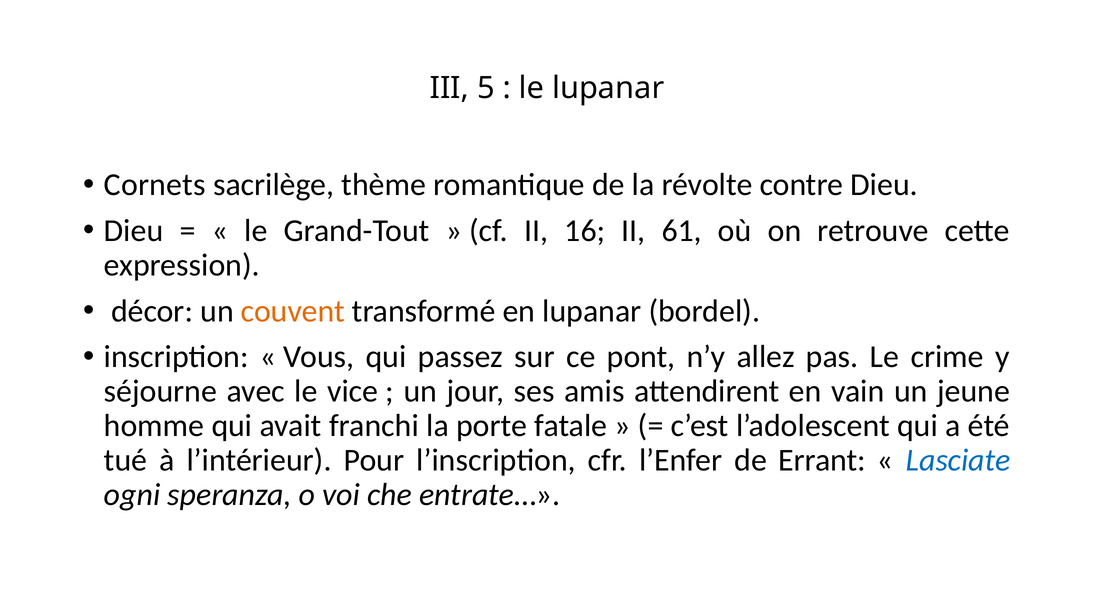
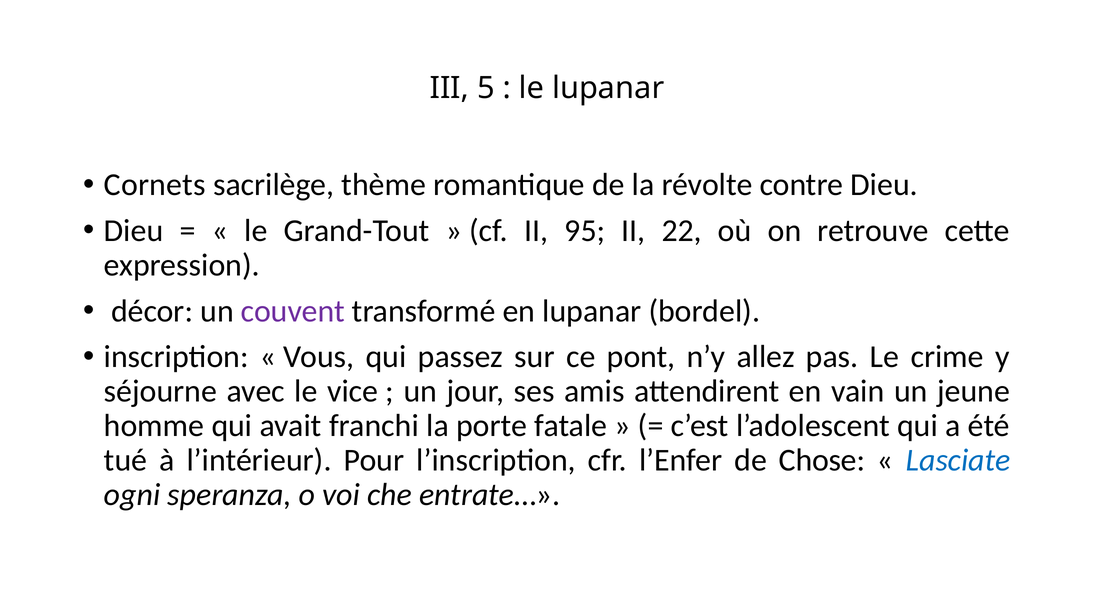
16: 16 -> 95
61: 61 -> 22
couvent colour: orange -> purple
Errant: Errant -> Chose
